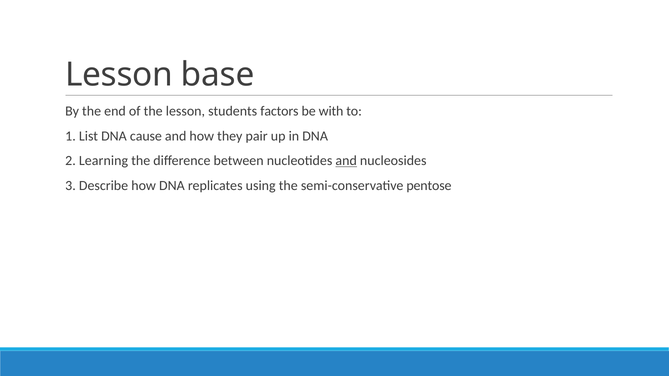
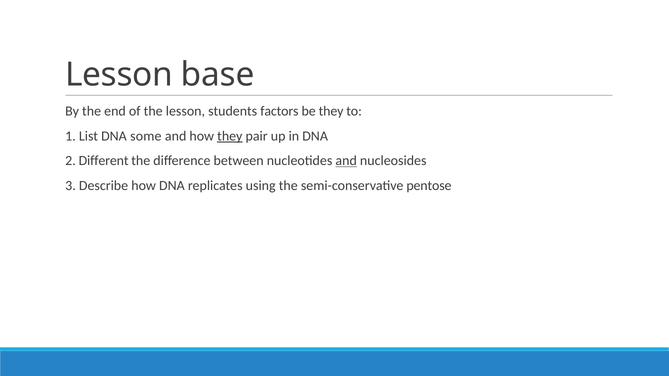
be with: with -> they
cause: cause -> some
they at (230, 136) underline: none -> present
Learning: Learning -> Different
